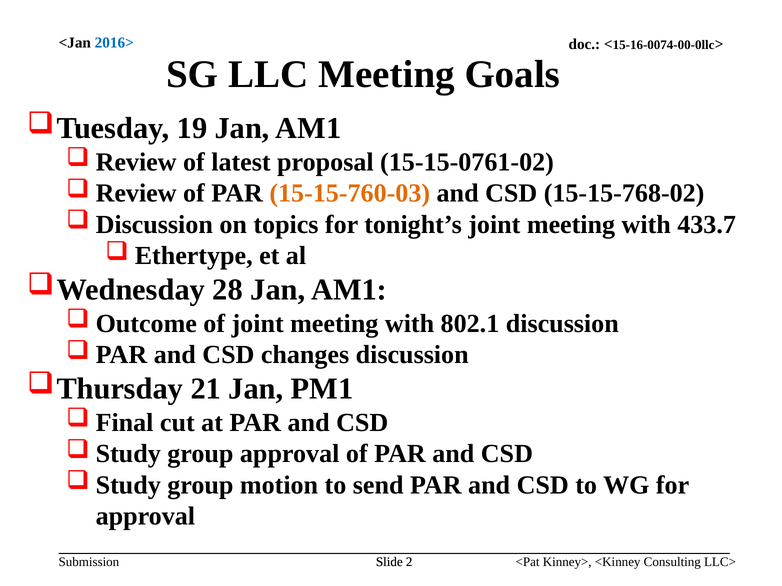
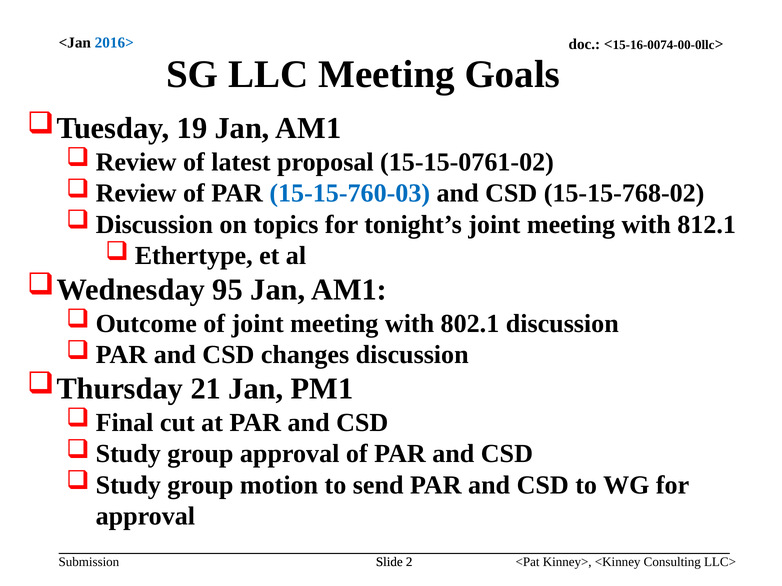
15-15-760-03 colour: orange -> blue
433.7: 433.7 -> 812.1
28: 28 -> 95
